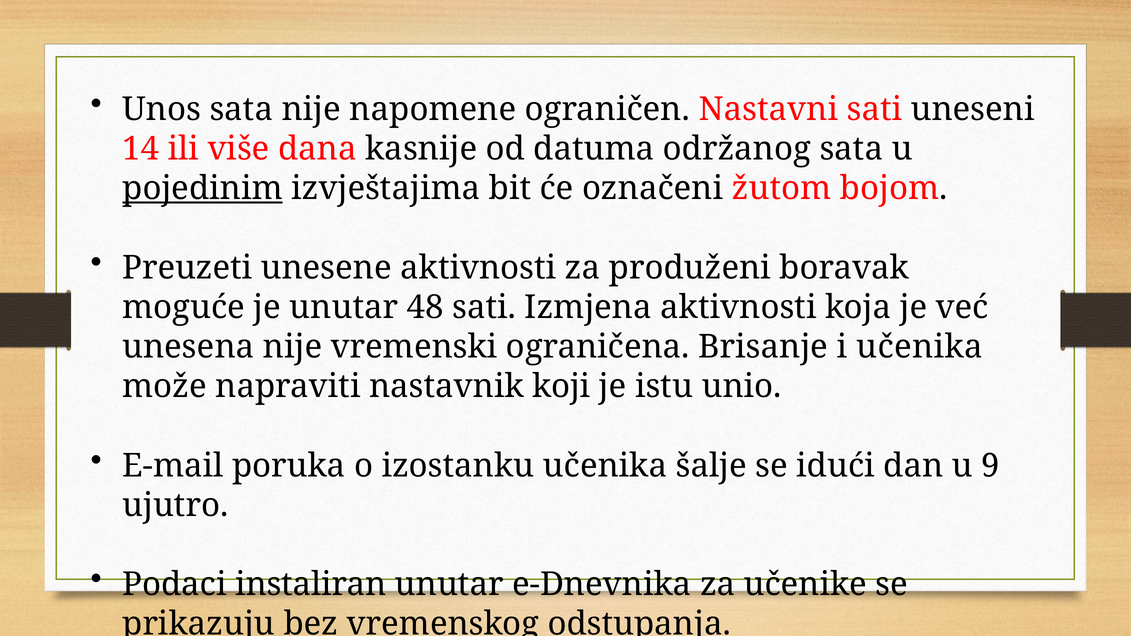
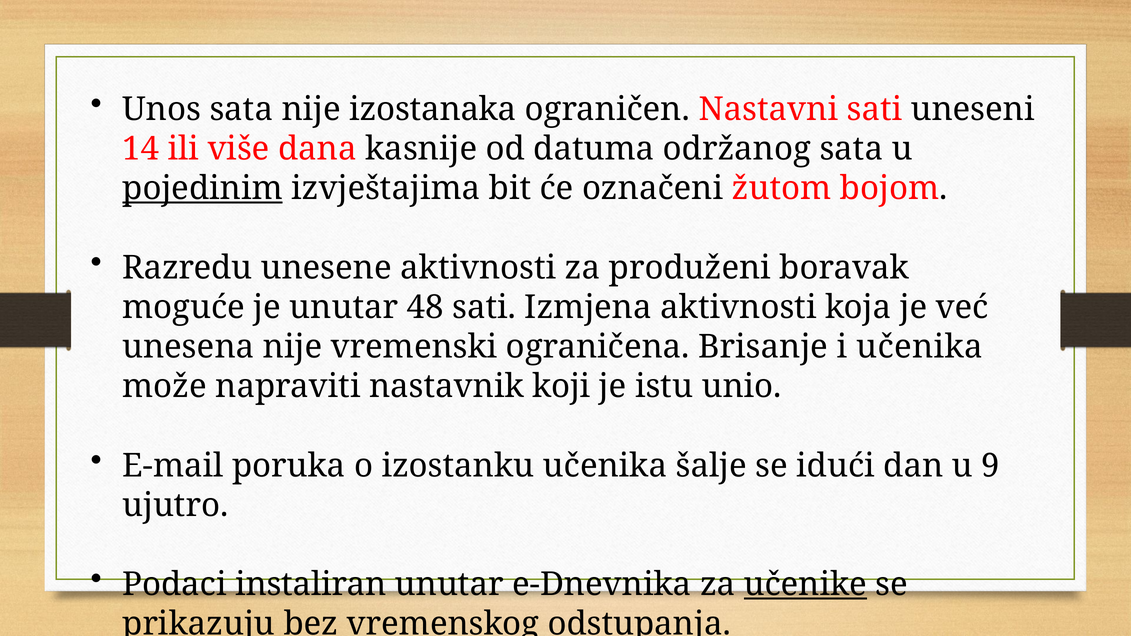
napomene: napomene -> izostanaka
Preuzeti: Preuzeti -> Razredu
učenike underline: none -> present
